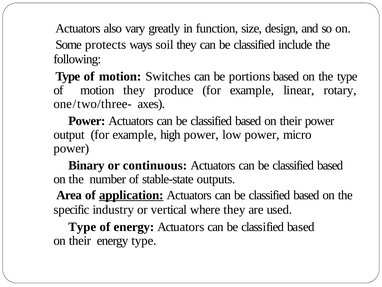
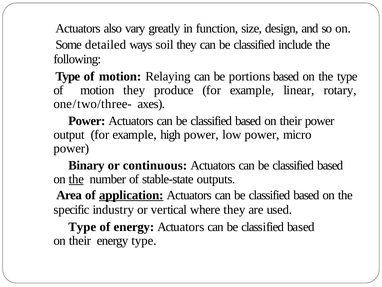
protects: protects -> detailed
Switches: Switches -> Relaying
the at (76, 179) underline: none -> present
